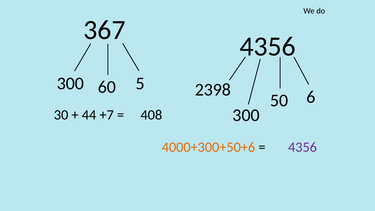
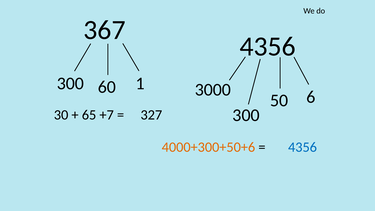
5: 5 -> 1
2398: 2398 -> 3000
44: 44 -> 65
408: 408 -> 327
4356 at (303, 147) colour: purple -> blue
